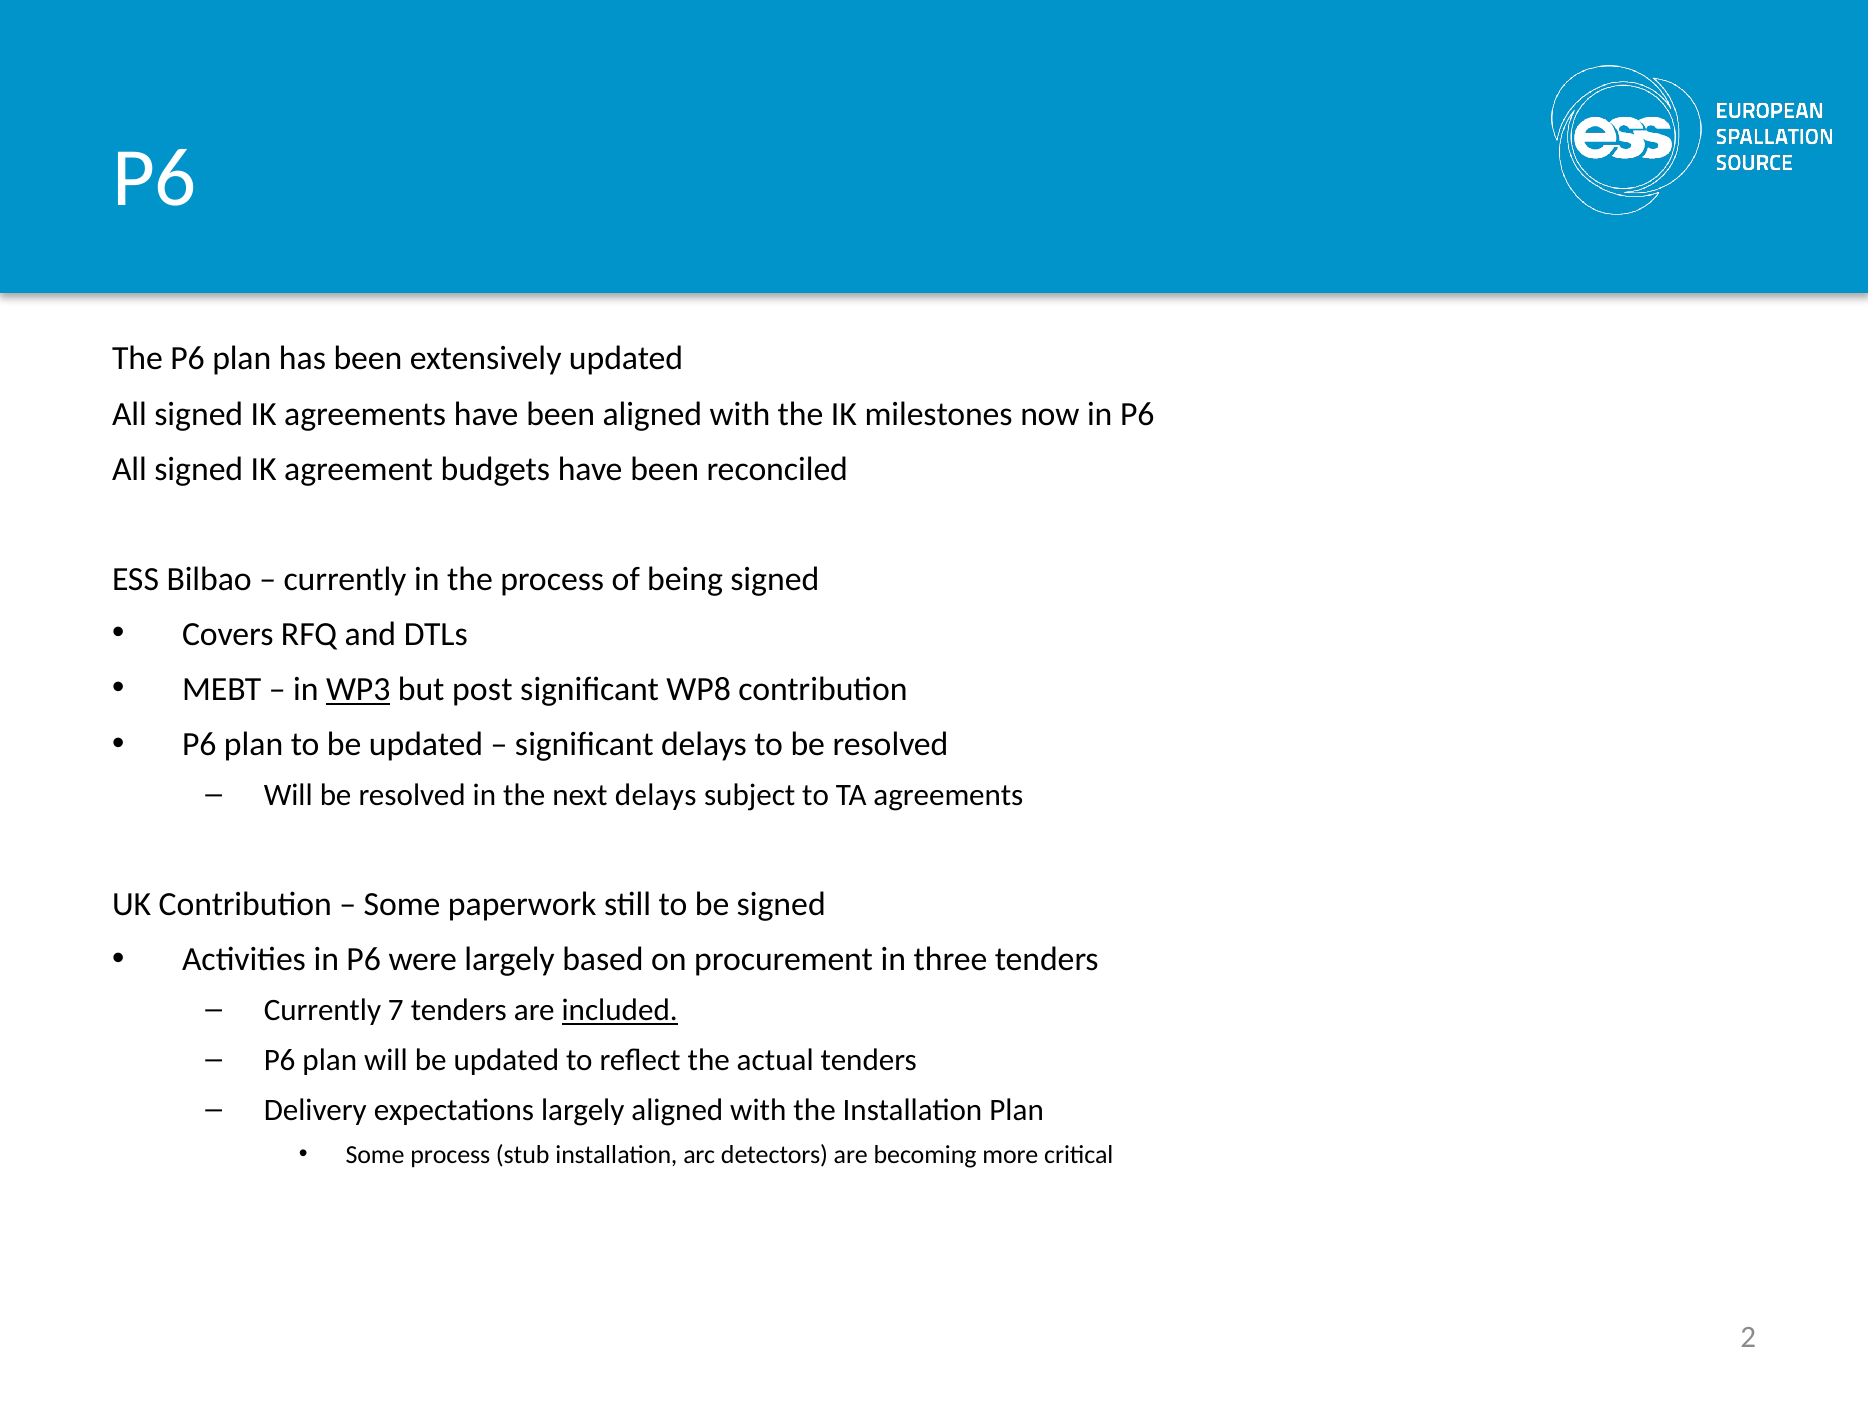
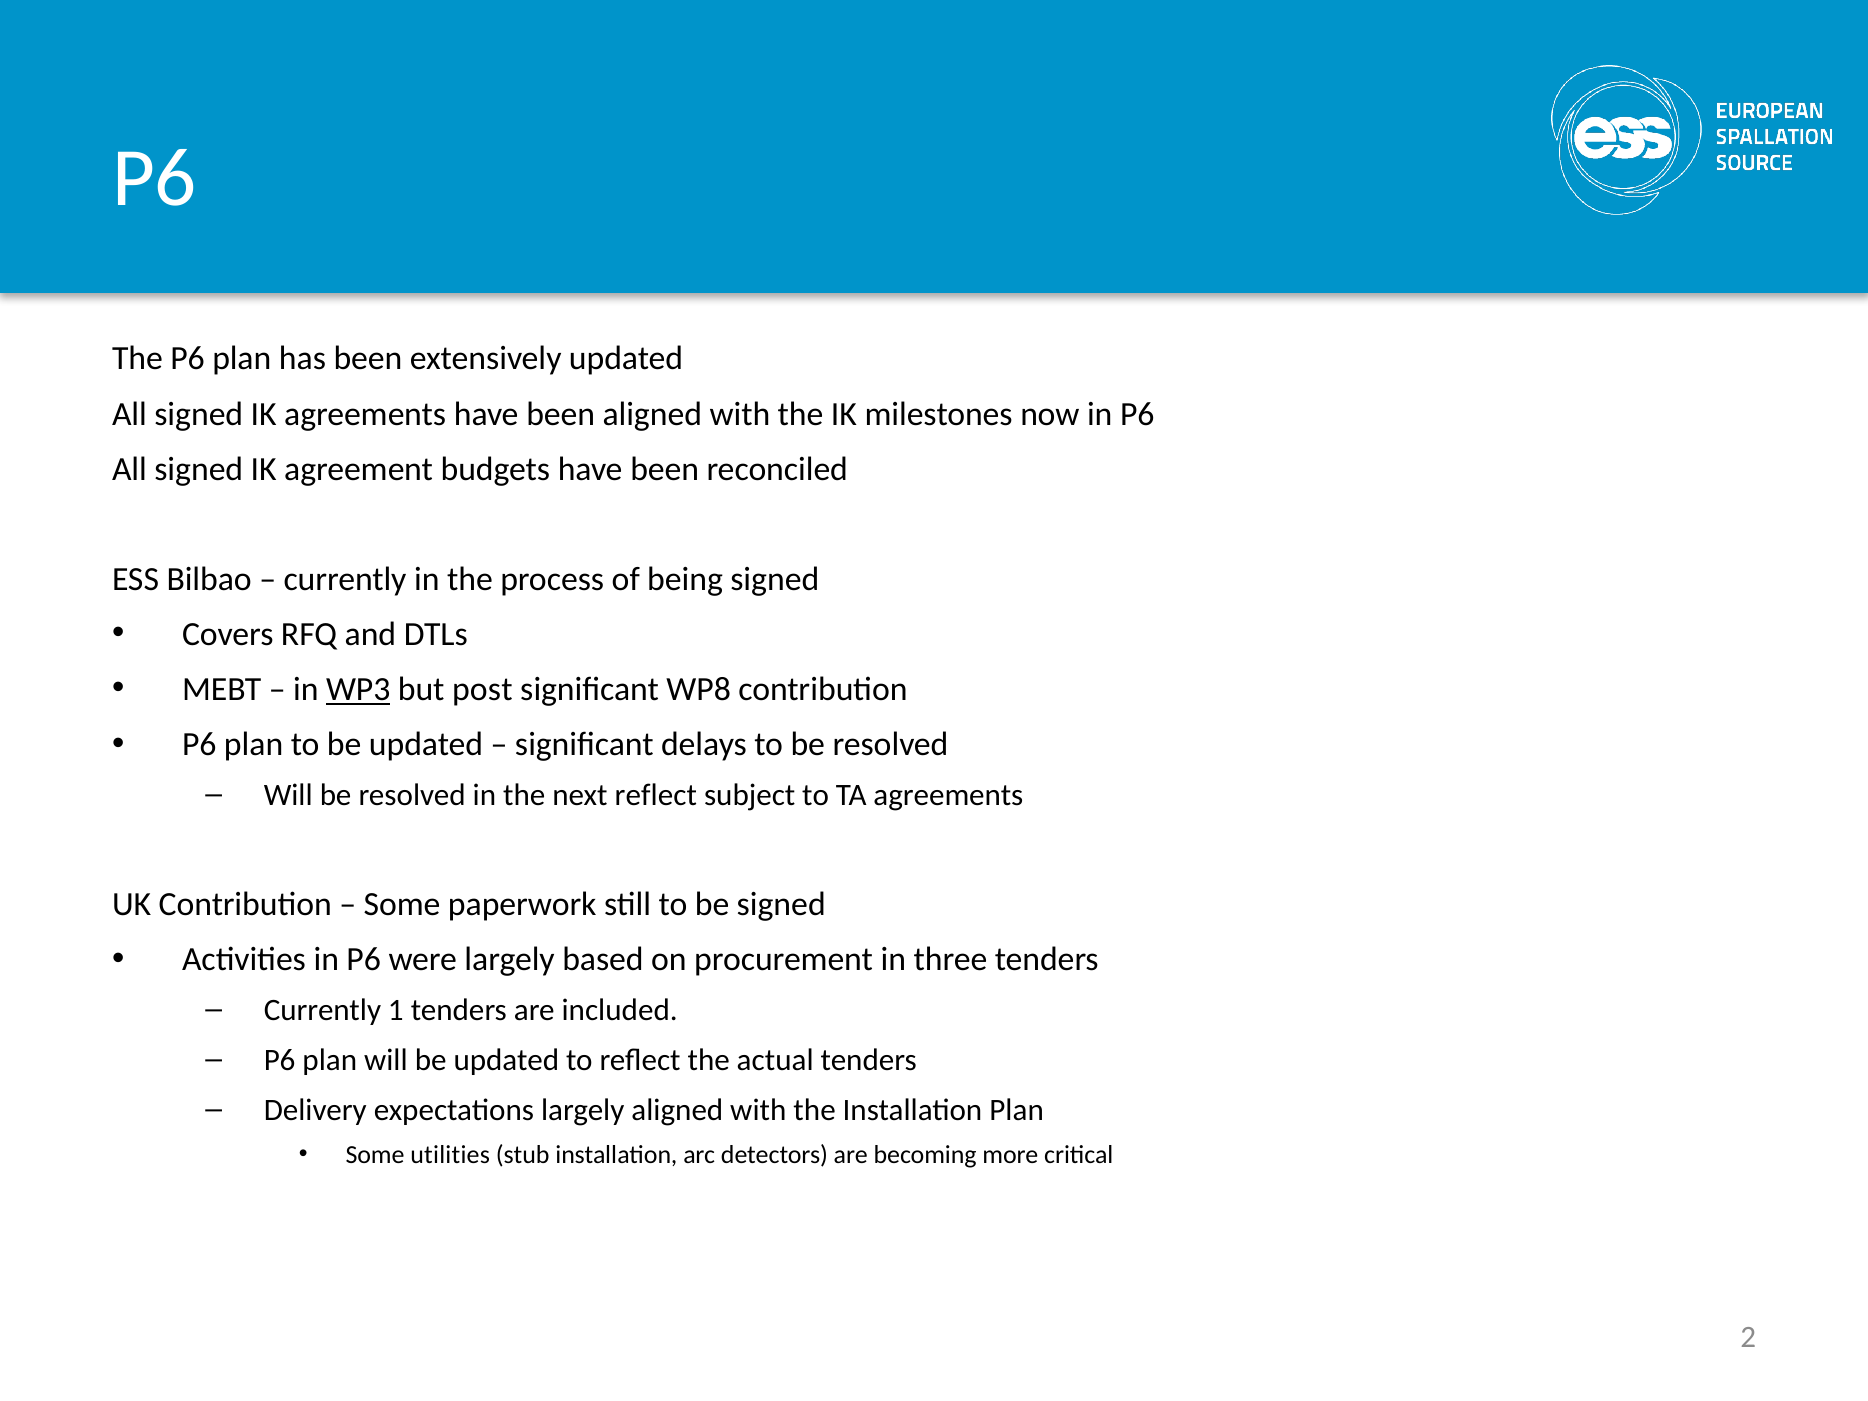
next delays: delays -> reflect
7: 7 -> 1
included underline: present -> none
Some process: process -> utilities
